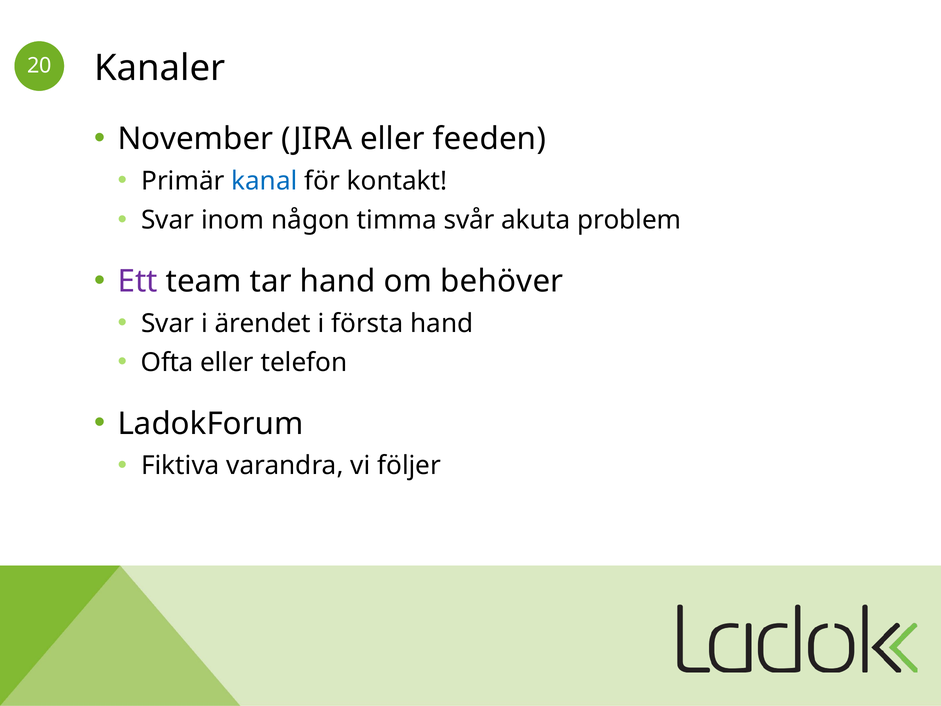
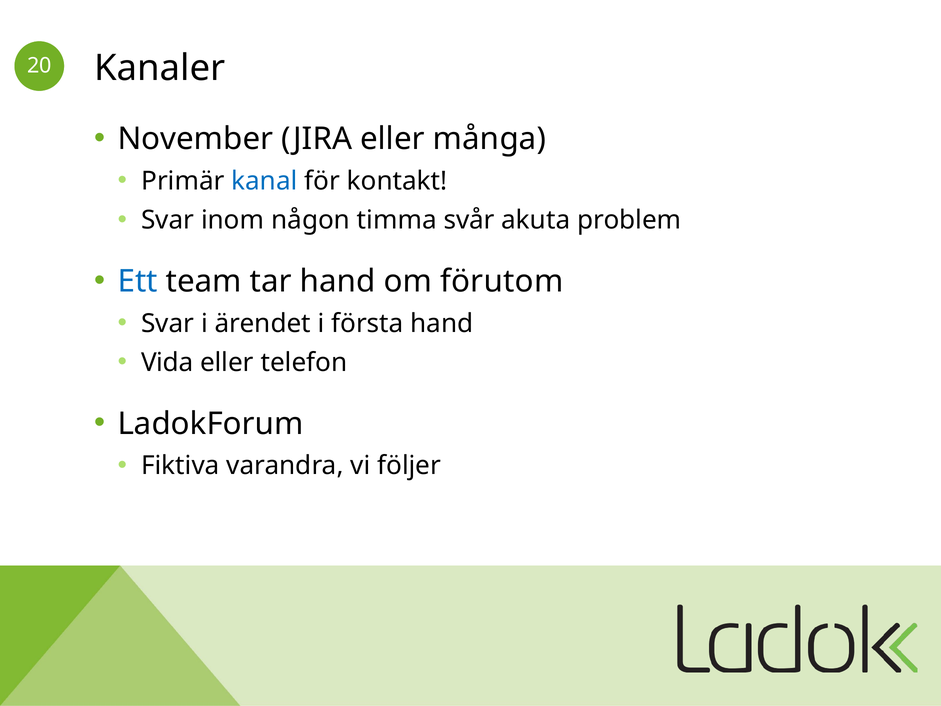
feeden: feeden -> många
Ett colour: purple -> blue
behöver: behöver -> förutom
Ofta: Ofta -> Vida
